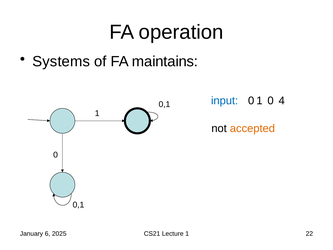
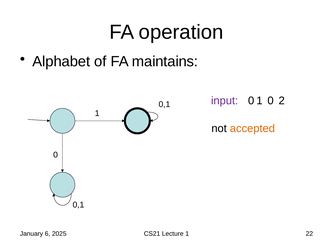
Systems: Systems -> Alphabet
input colour: blue -> purple
4: 4 -> 2
